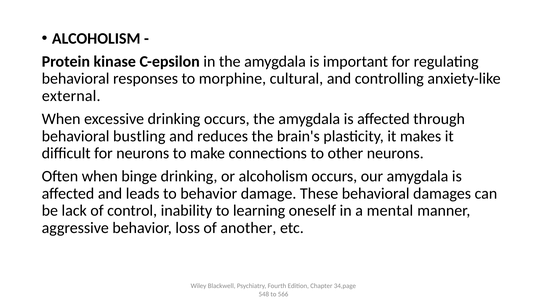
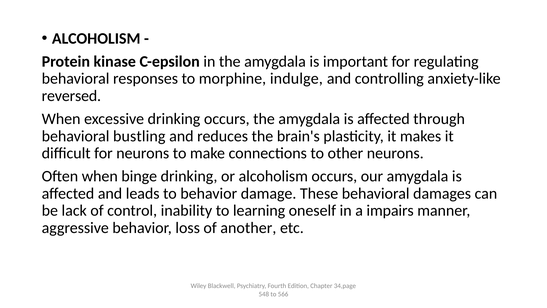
cultural: cultural -> indulge
external: external -> reversed
mental: mental -> impairs
